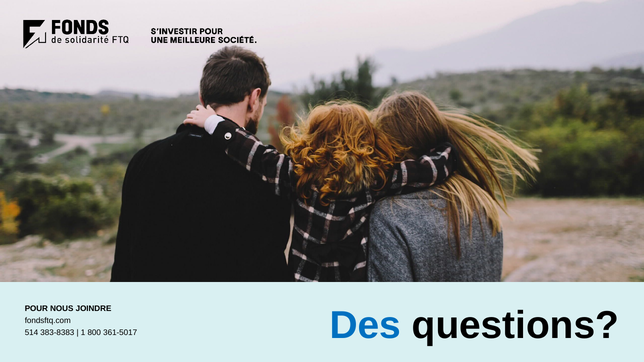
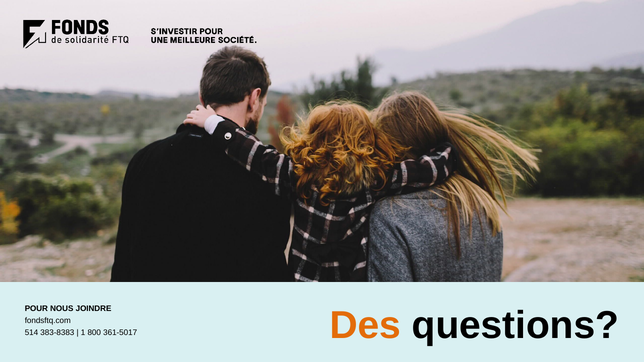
Des colour: blue -> orange
